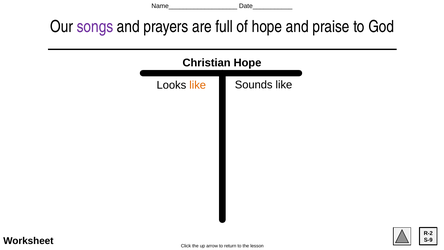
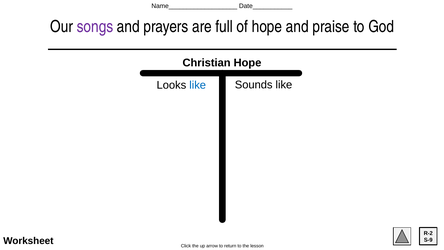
like at (198, 85) colour: orange -> blue
